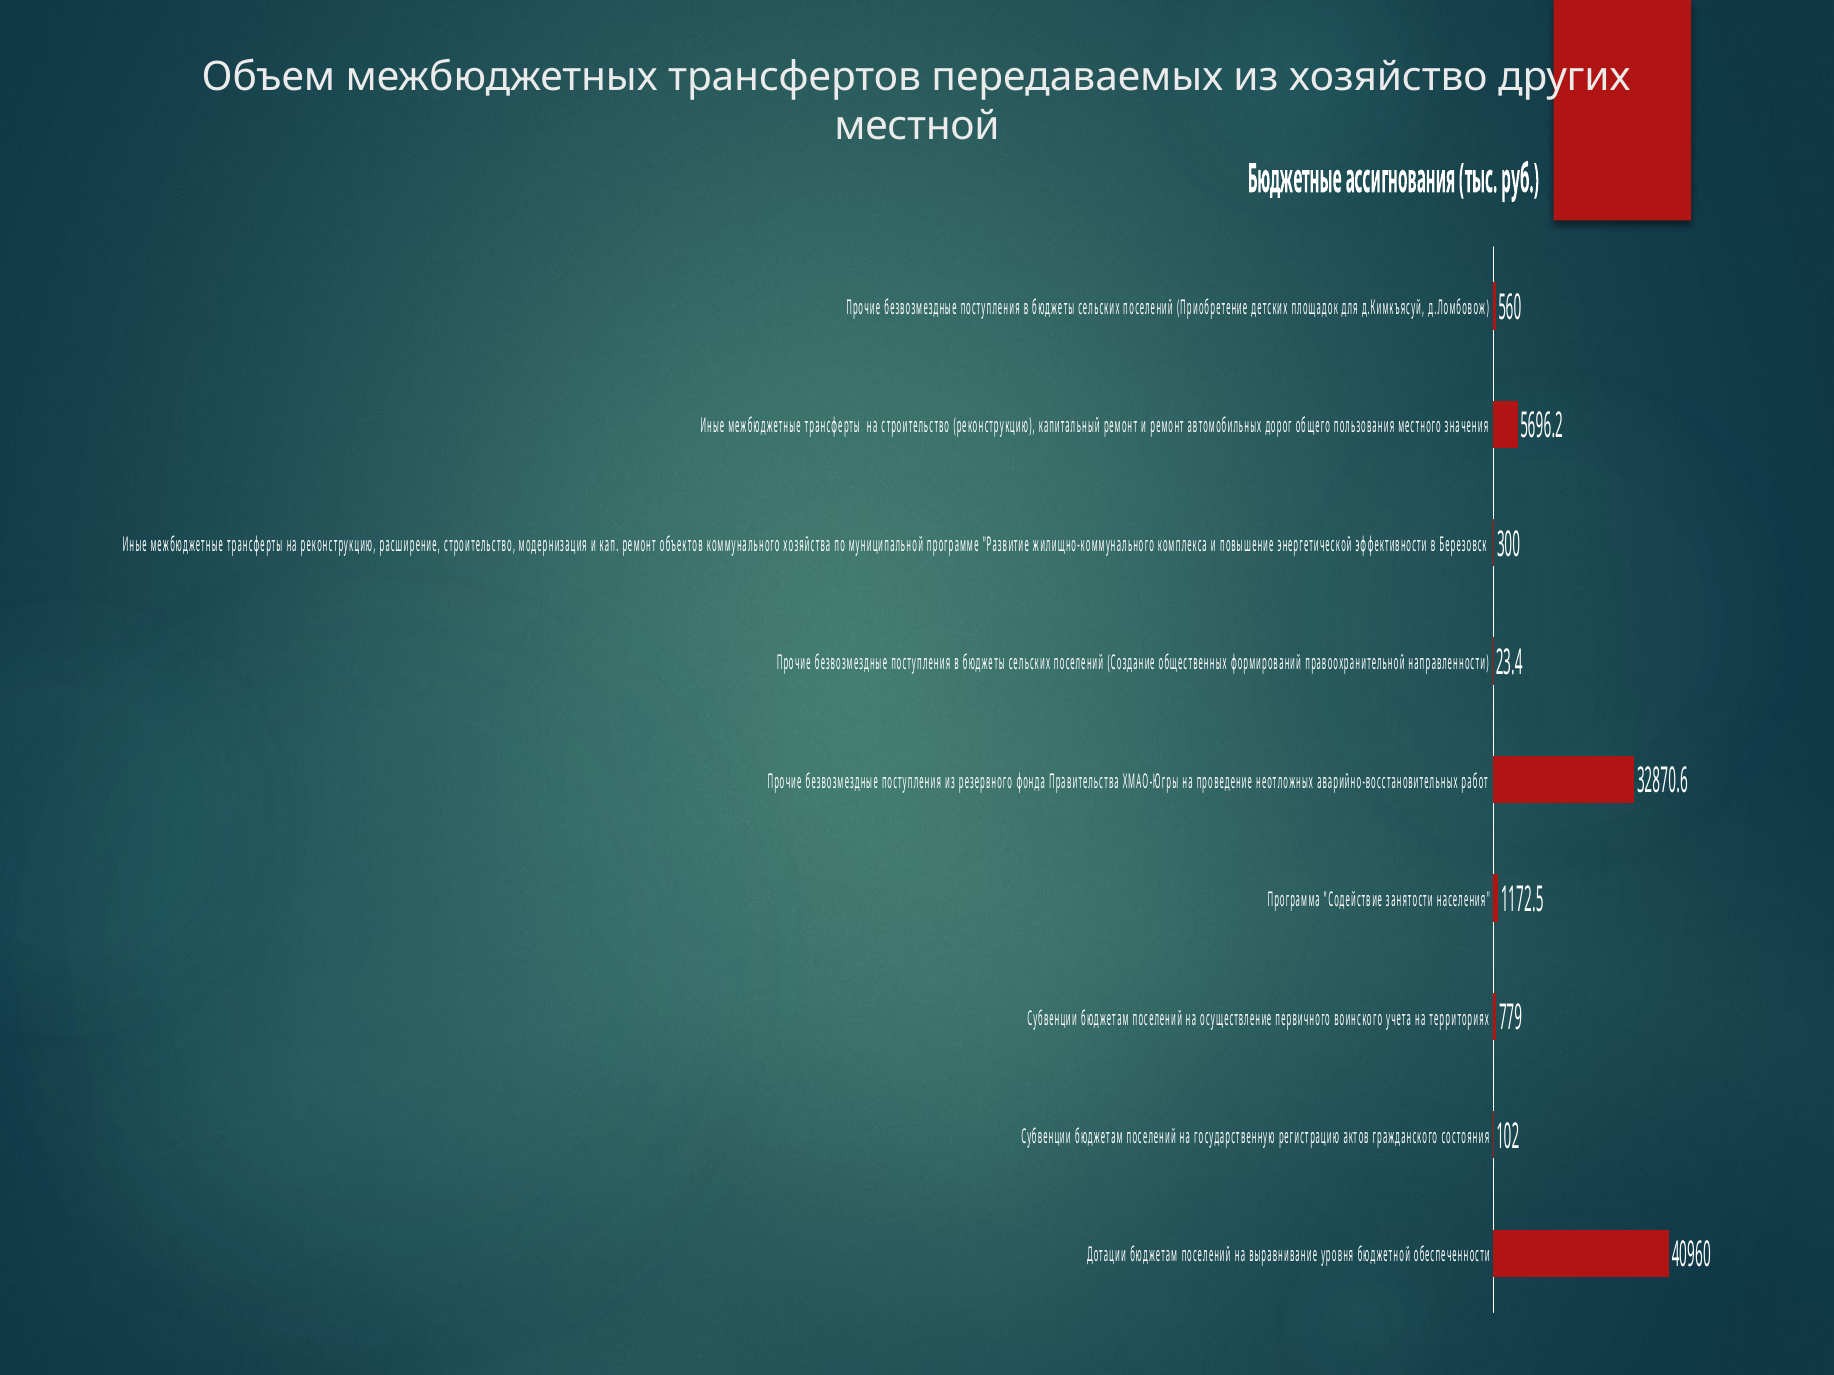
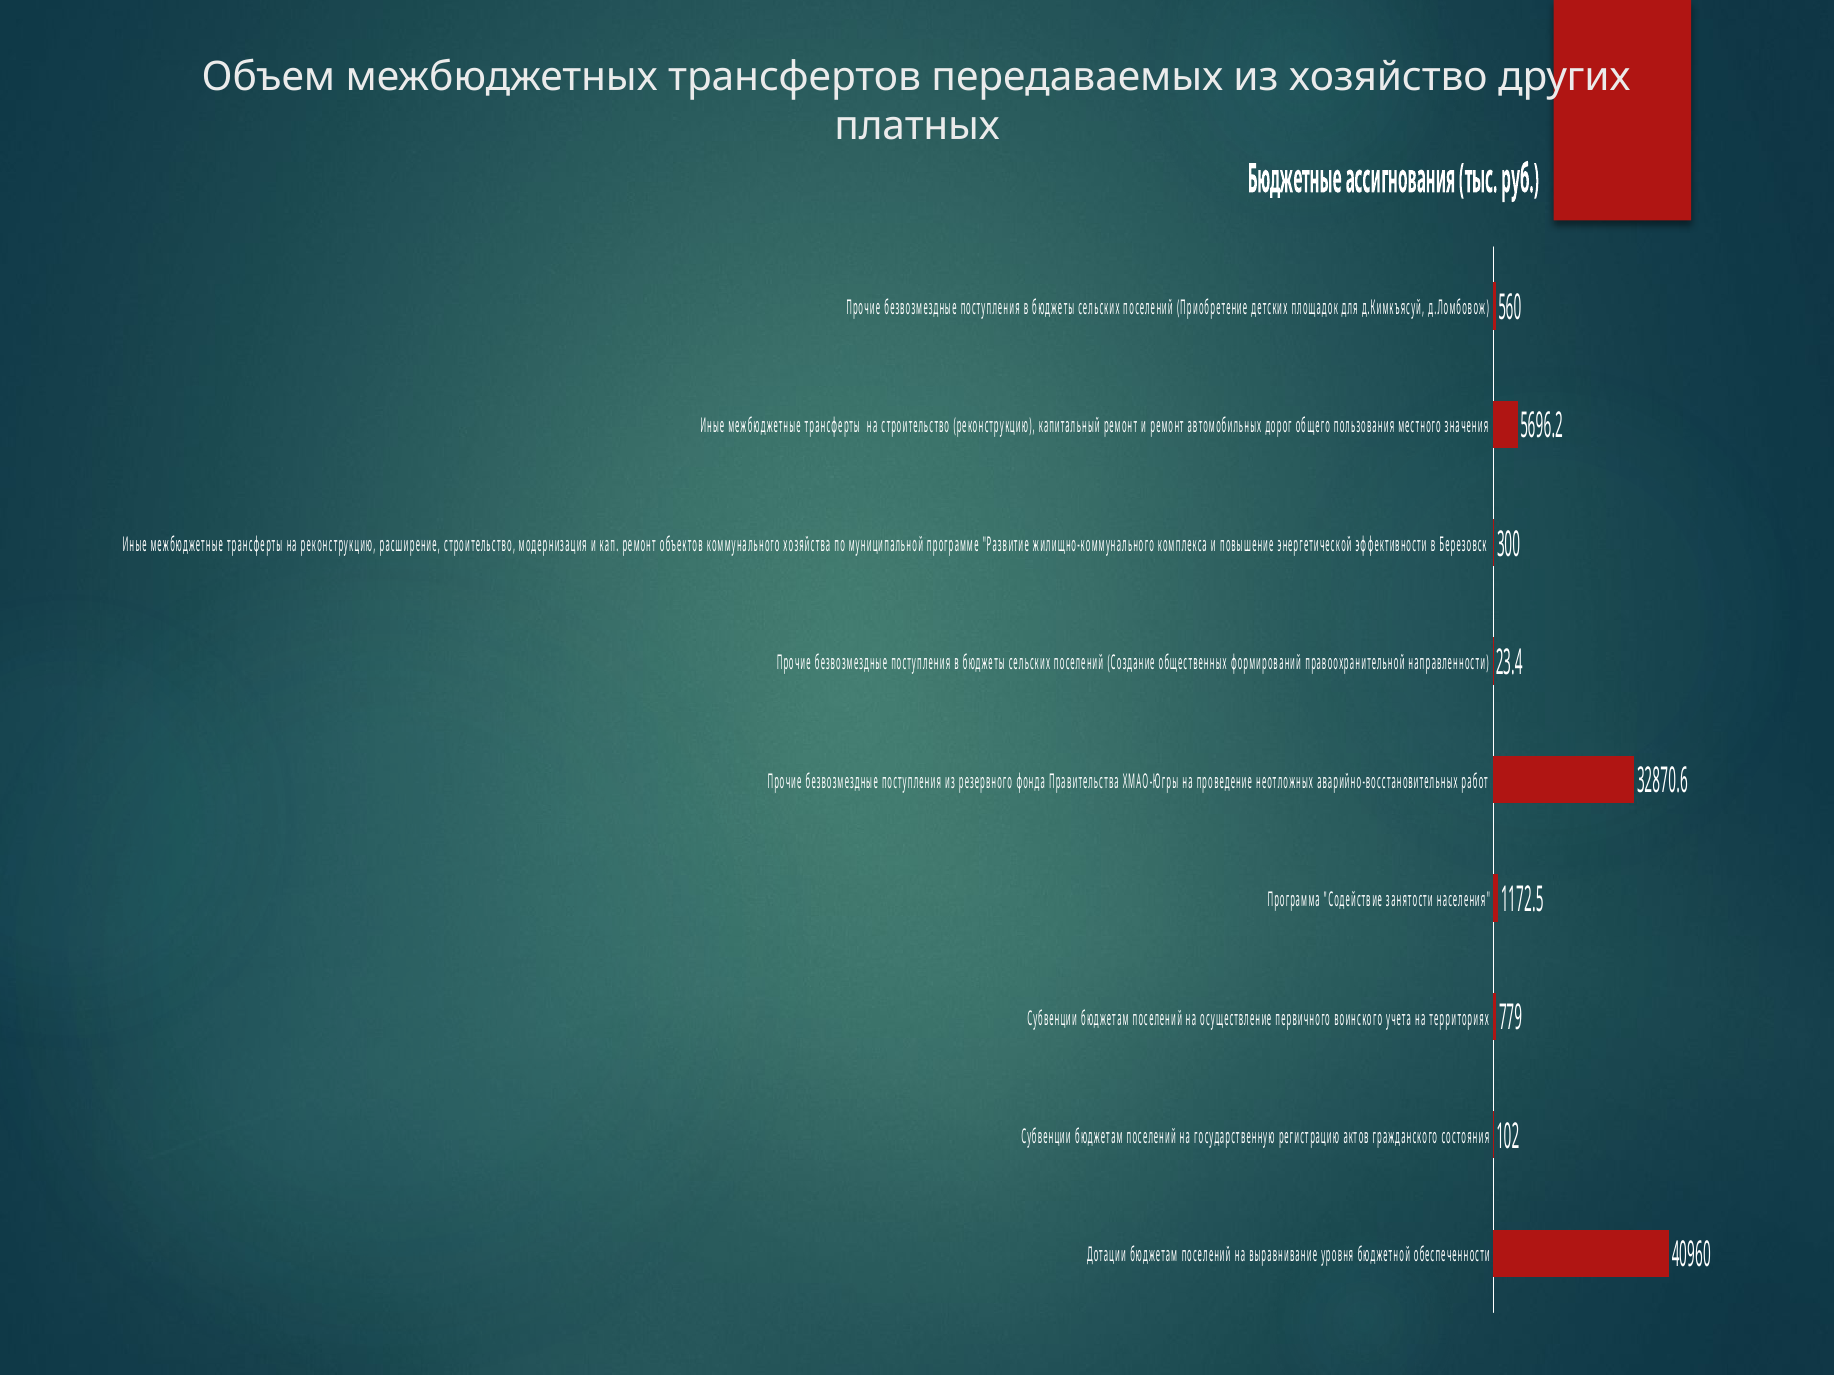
местной: местной -> платных
